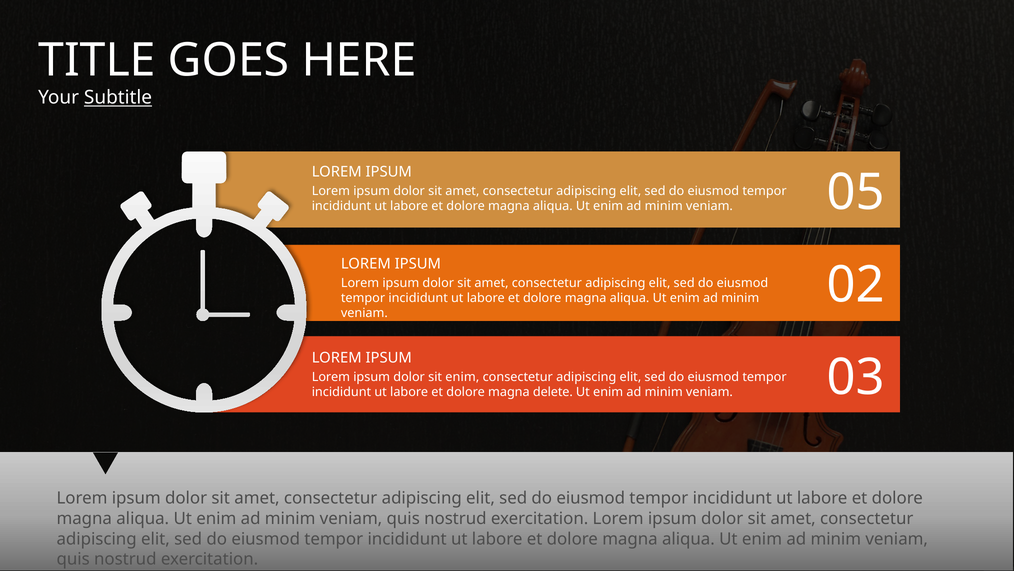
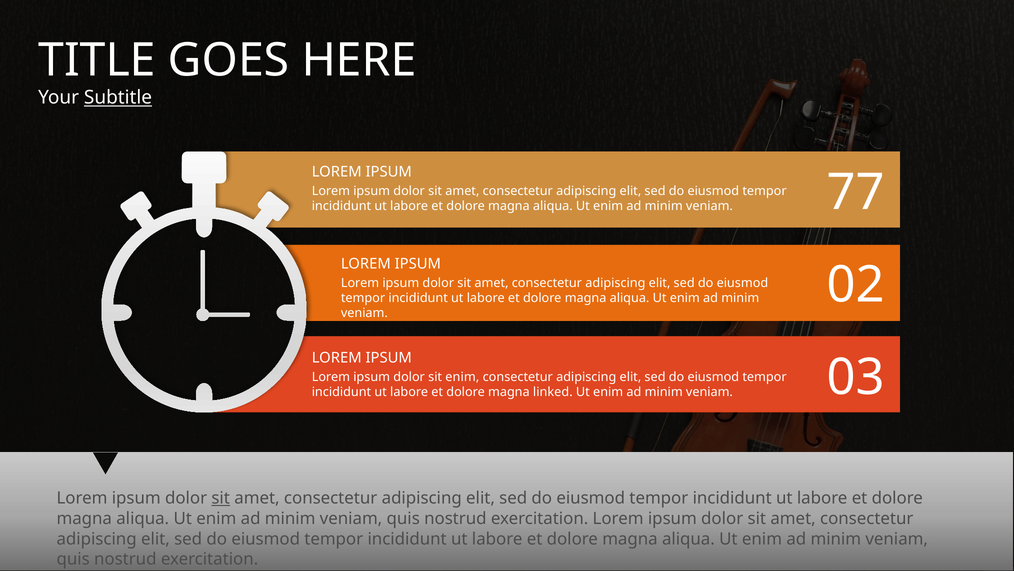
05: 05 -> 77
delete: delete -> linked
sit at (221, 498) underline: none -> present
